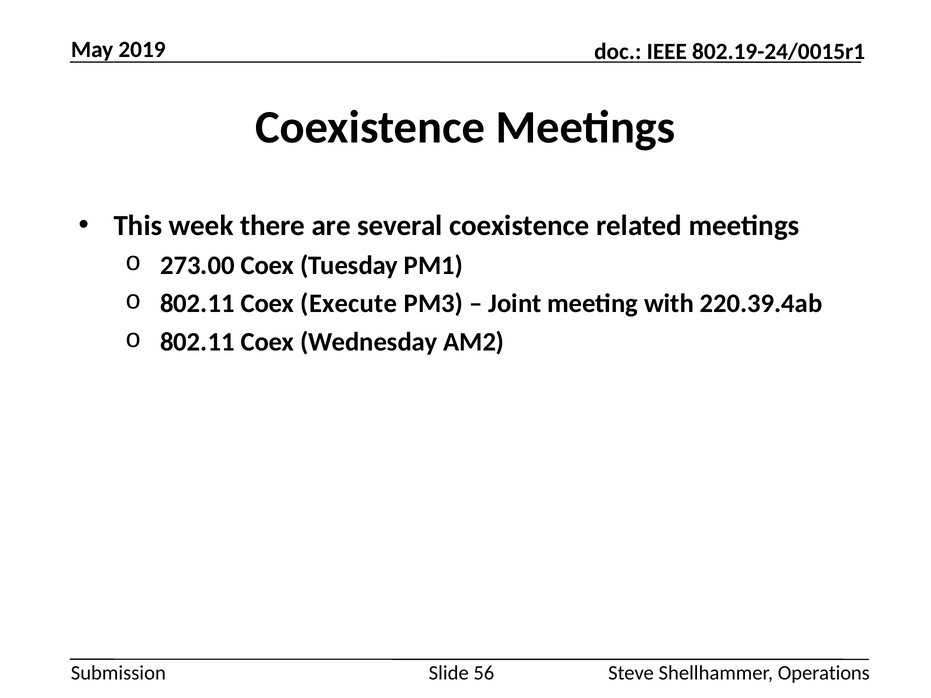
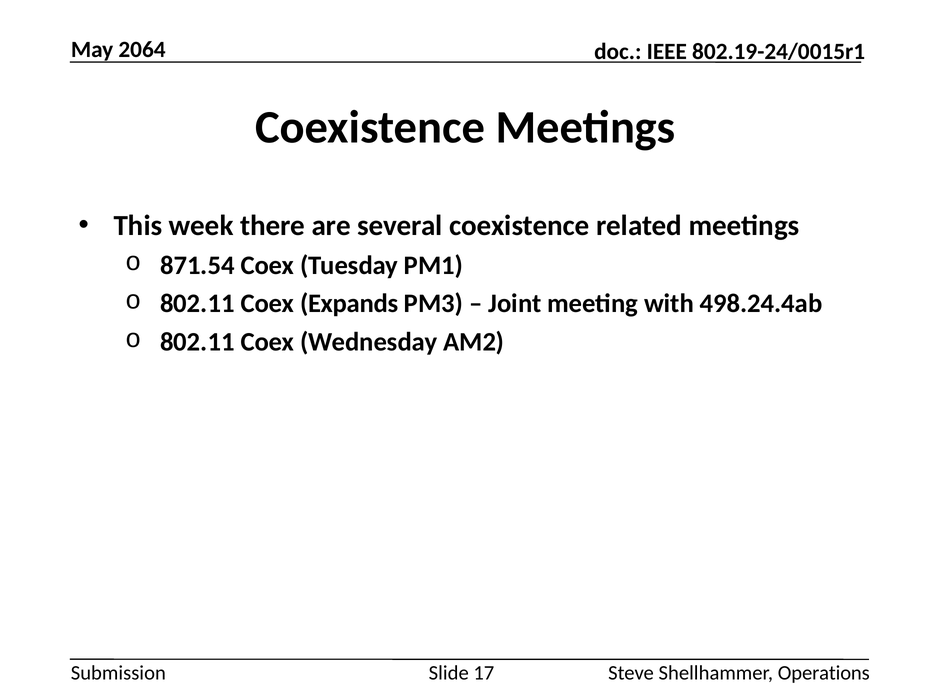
2019: 2019 -> 2064
273.00: 273.00 -> 871.54
Execute: Execute -> Expands
220.39.4ab: 220.39.4ab -> 498.24.4ab
56: 56 -> 17
